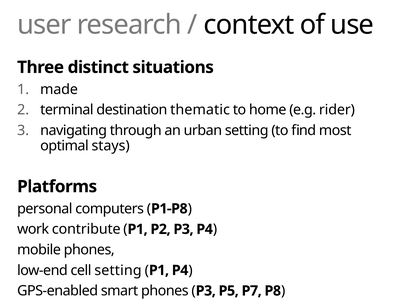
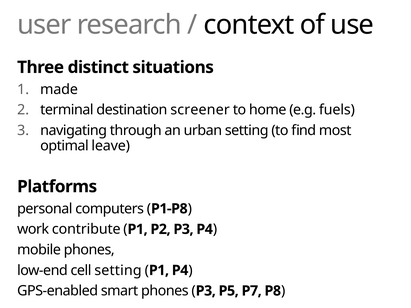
thematic: thematic -> screener
rider: rider -> fuels
stays: stays -> leave
